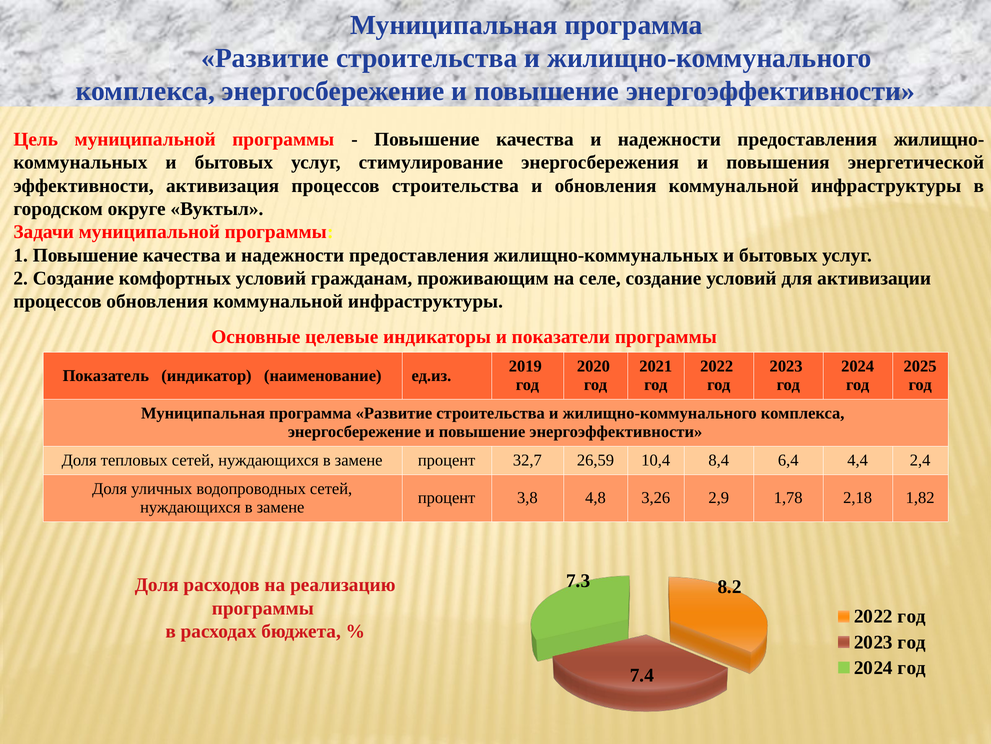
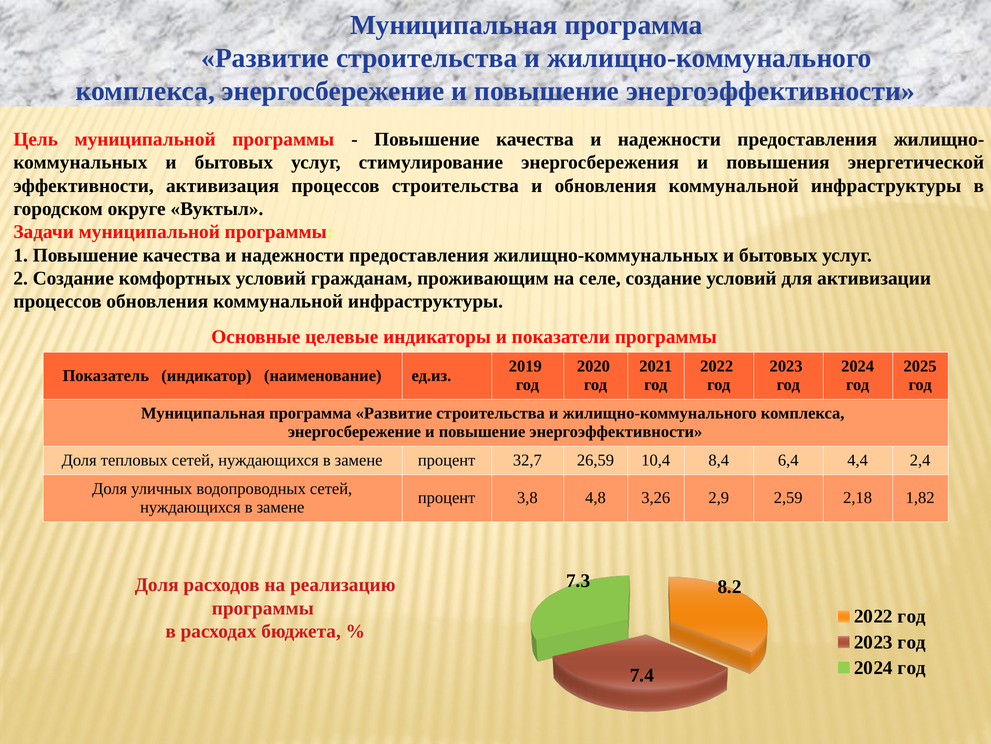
1,78: 1,78 -> 2,59
